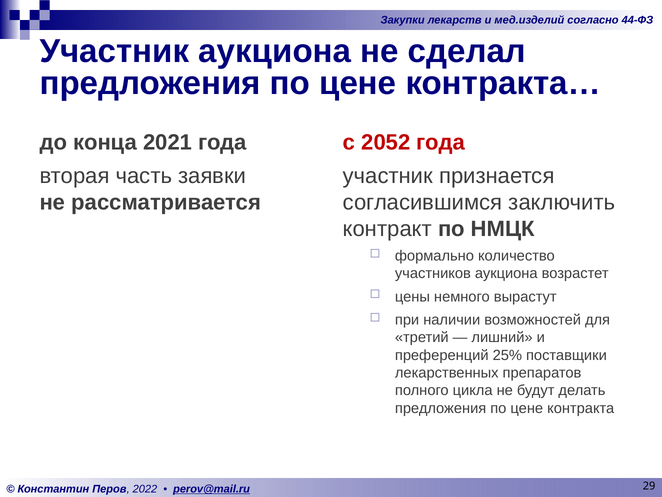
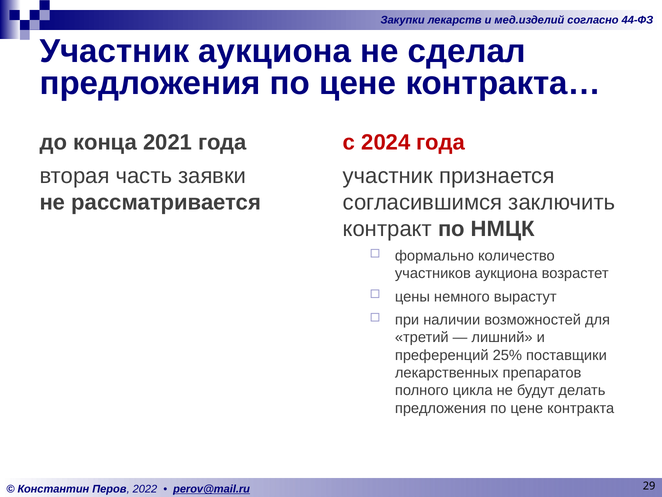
2052: 2052 -> 2024
